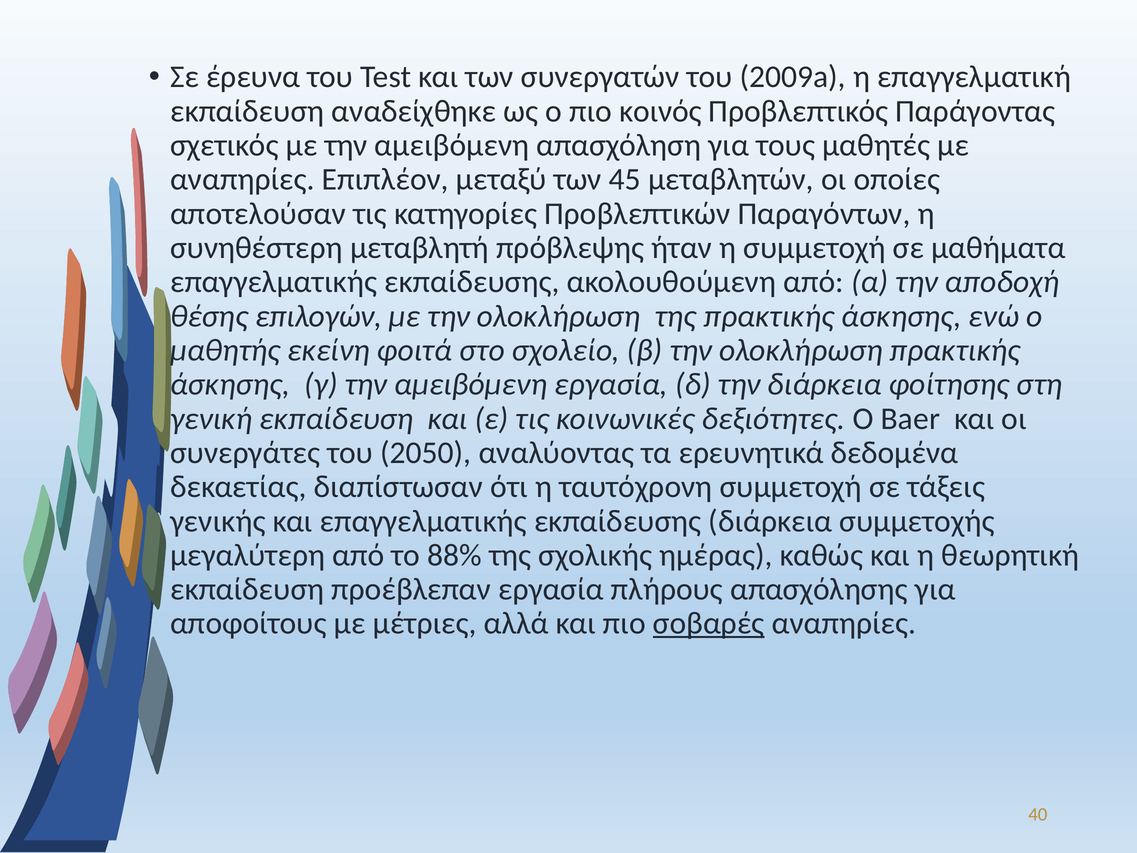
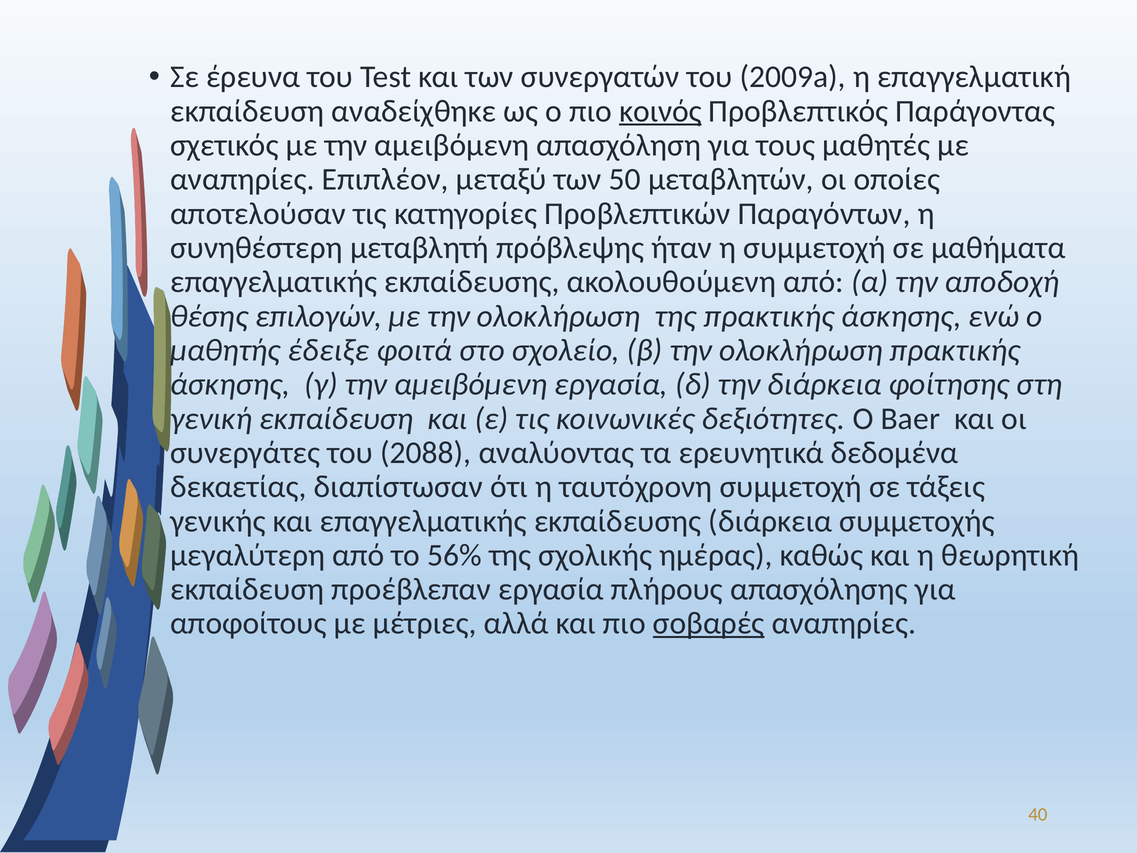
κοινός underline: none -> present
45: 45 -> 50
εκείνη: εκείνη -> έδειξε
2050: 2050 -> 2088
88%: 88% -> 56%
